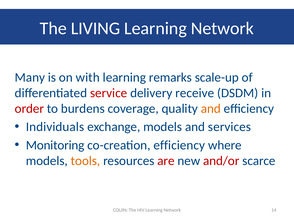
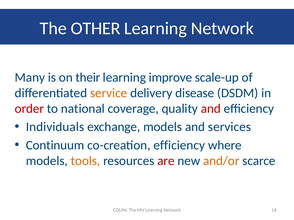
LIVING: LIVING -> OTHER
with: with -> their
remarks: remarks -> improve
service colour: red -> orange
receive: receive -> disease
burdens: burdens -> national
and at (211, 109) colour: orange -> red
Monitoring: Monitoring -> Continuum
and/or colour: red -> orange
